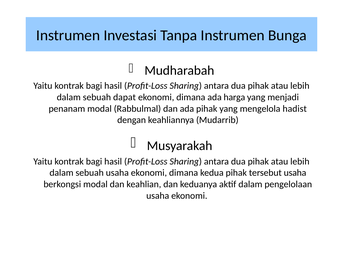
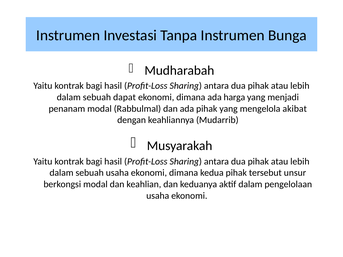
hadist: hadist -> akibat
tersebut usaha: usaha -> unsur
